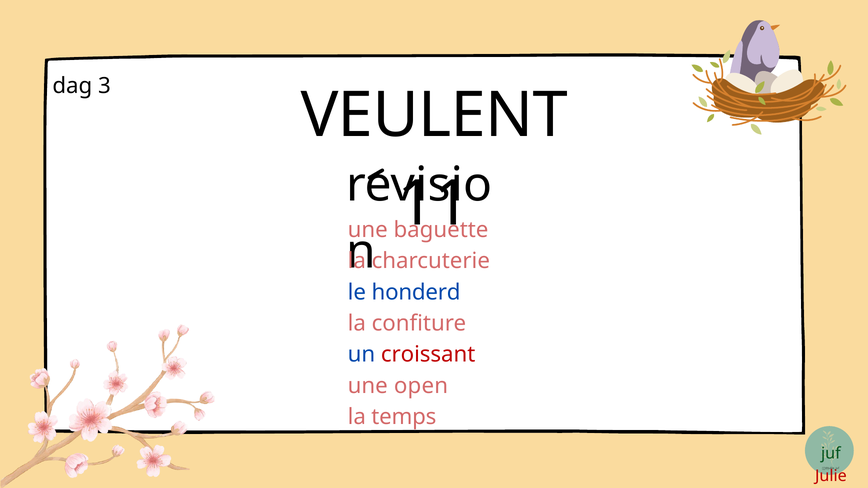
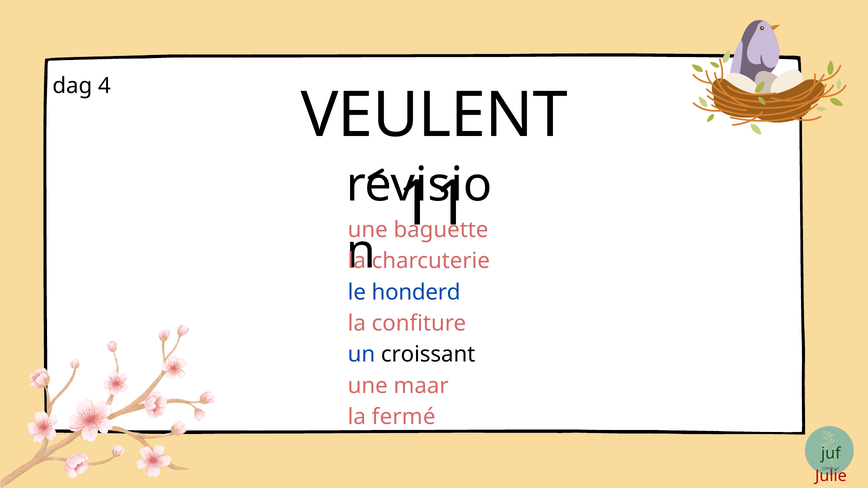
3: 3 -> 4
croissant colour: red -> black
open: open -> maar
temps: temps -> fermé
